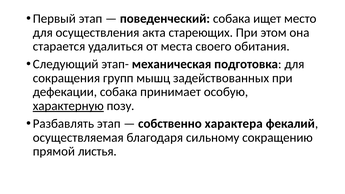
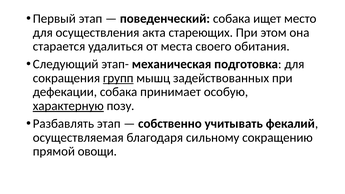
групп underline: none -> present
характера: характера -> учитывать
листья: листья -> овощи
